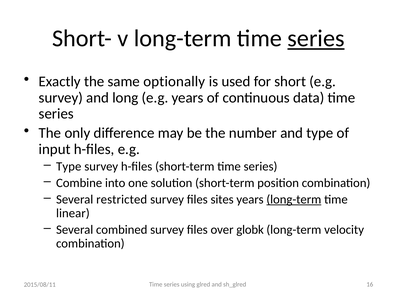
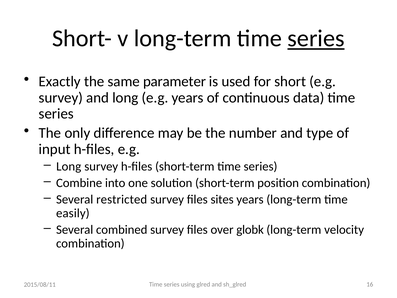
optionally: optionally -> parameter
Type at (69, 166): Type -> Long
long-term at (294, 199) underline: present -> none
linear: linear -> easily
